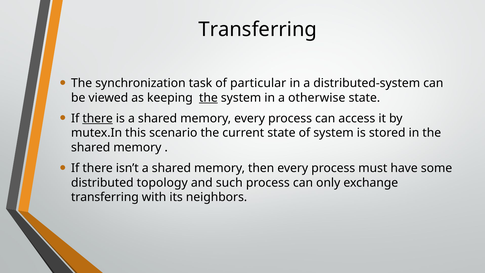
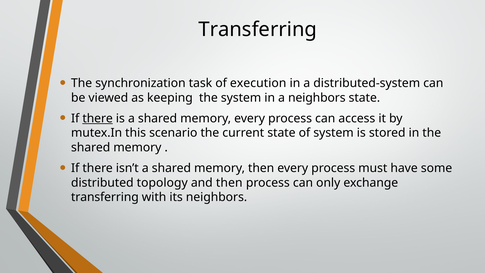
particular: particular -> execution
the at (208, 98) underline: present -> none
a otherwise: otherwise -> neighbors
and such: such -> then
